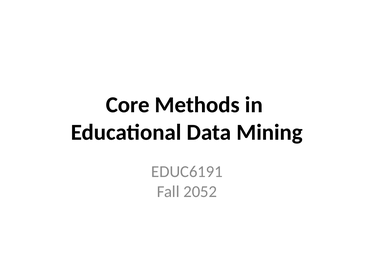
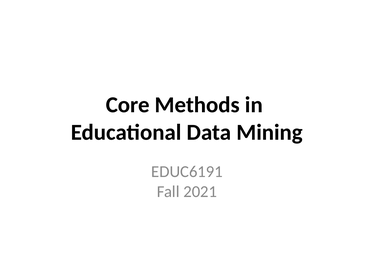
2052: 2052 -> 2021
